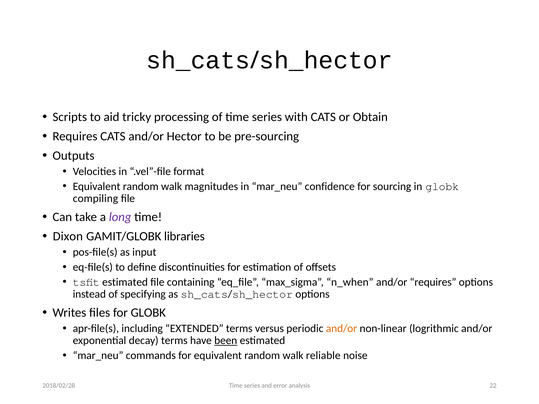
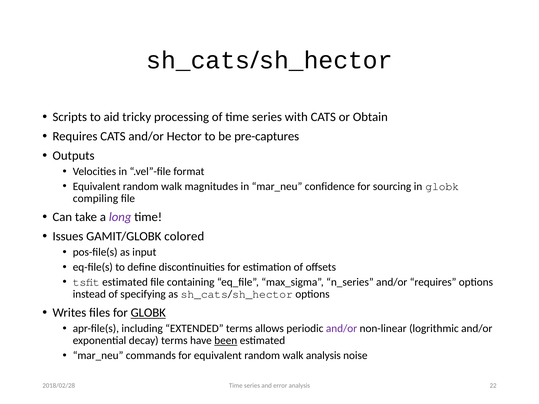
pre-sourcing: pre-sourcing -> pre-captures
Dixon: Dixon -> Issues
libraries: libraries -> colored
n_when: n_when -> n_series
GLOBK at (148, 313) underline: none -> present
versus: versus -> allows
and/or at (342, 329) colour: orange -> purple
walk reliable: reliable -> analysis
